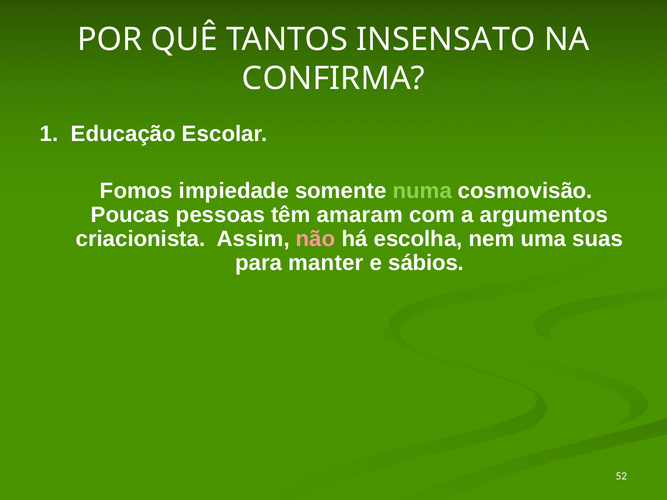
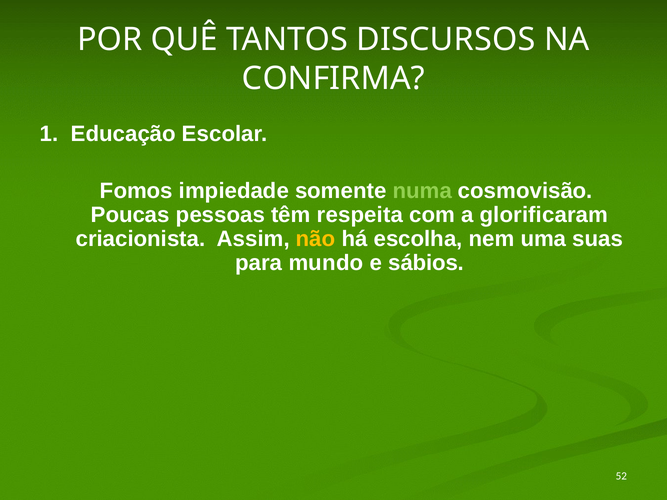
INSENSATO: INSENSATO -> DISCURSOS
amaram: amaram -> respeita
argumentos: argumentos -> glorificaram
não colour: pink -> yellow
manter: manter -> mundo
